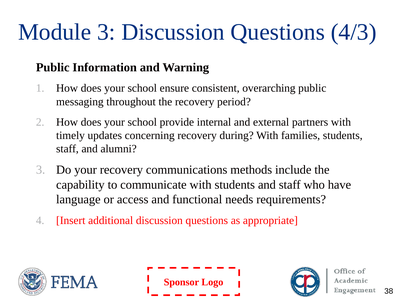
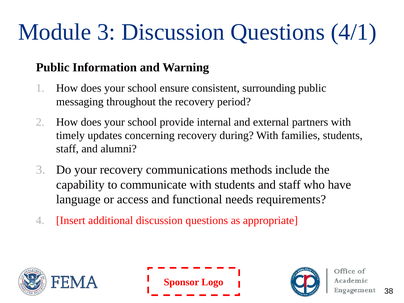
4/3: 4/3 -> 4/1
overarching: overarching -> surrounding
